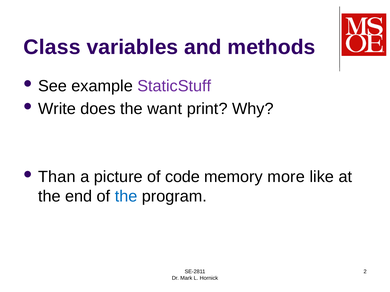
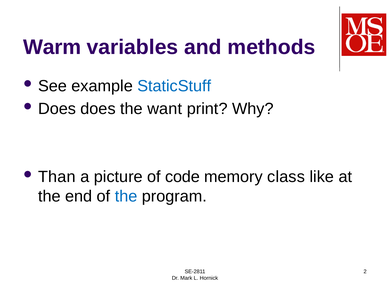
Class: Class -> Warm
StaticStuff colour: purple -> blue
Write at (57, 109): Write -> Does
more: more -> class
